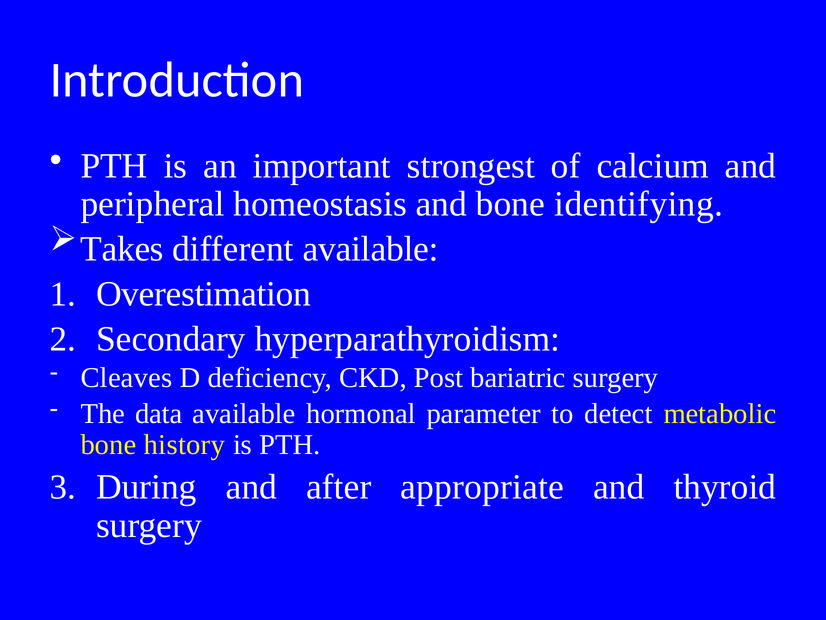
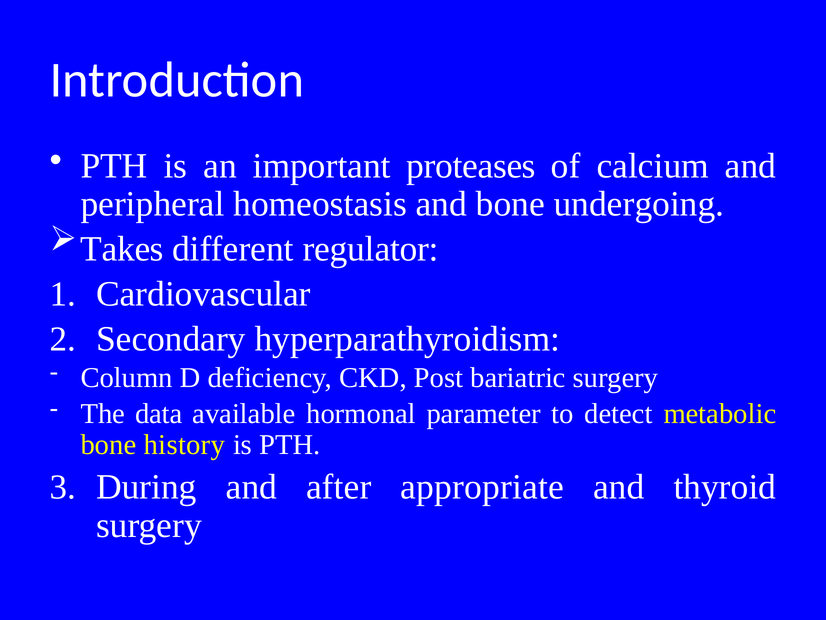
strongest: strongest -> proteases
identifying: identifying -> undergoing
different available: available -> regulator
Overestimation: Overestimation -> Cardiovascular
Cleaves: Cleaves -> Column
